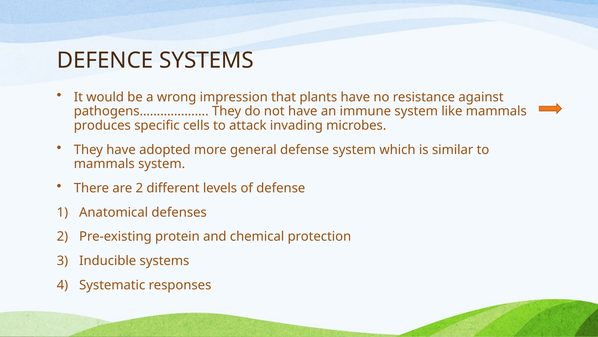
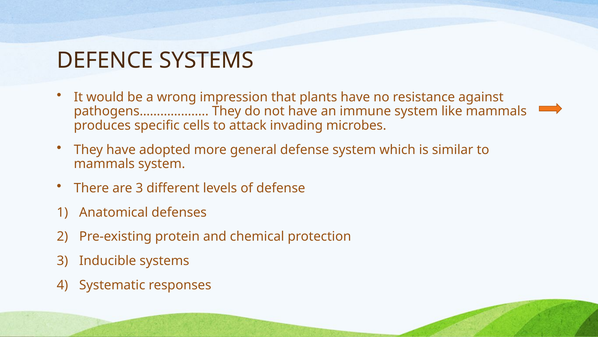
are 2: 2 -> 3
